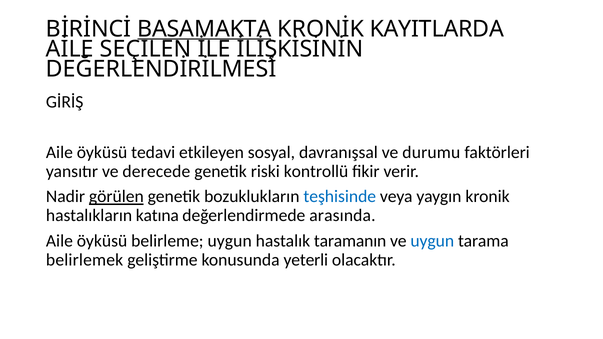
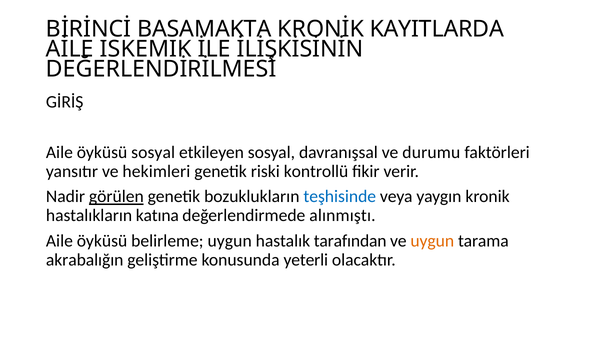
BASAMAKTA underline: present -> none
SEÇILEN: SEÇILEN -> ISKEMIK
öyküsü tedavi: tedavi -> sosyal
derecede: derecede -> hekimleri
arasında: arasında -> alınmıştı
taramanın: taramanın -> tarafından
uygun at (432, 241) colour: blue -> orange
belirlemek: belirlemek -> akrabalığın
